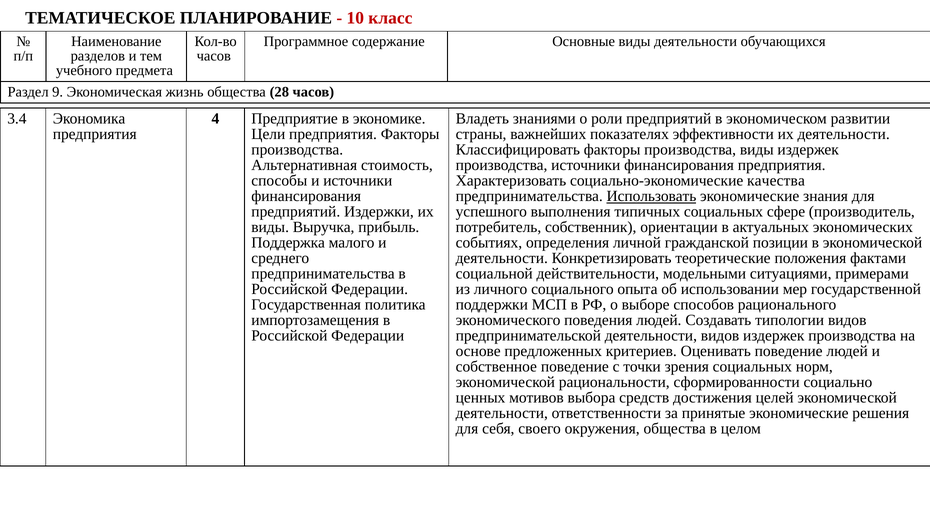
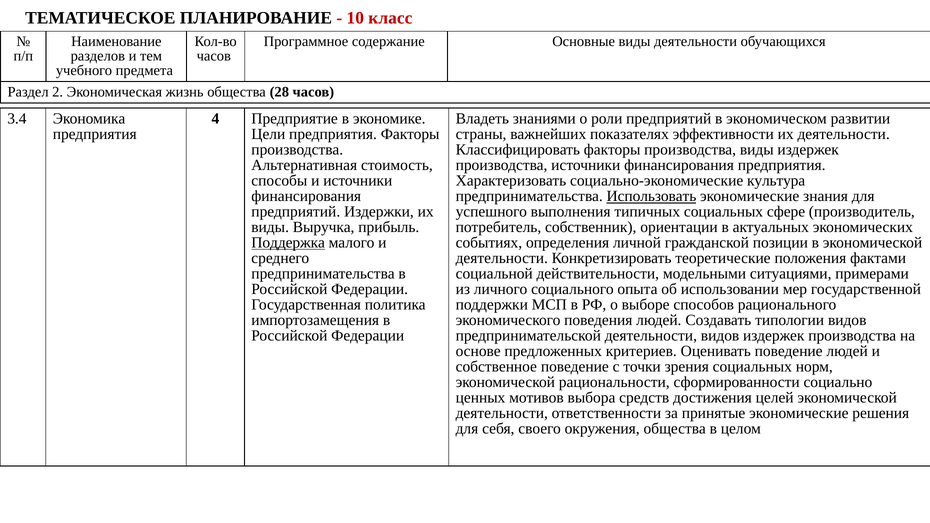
9: 9 -> 2
качества: качества -> культура
Поддержка underline: none -> present
